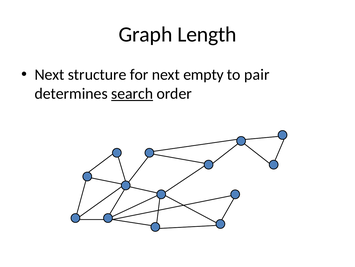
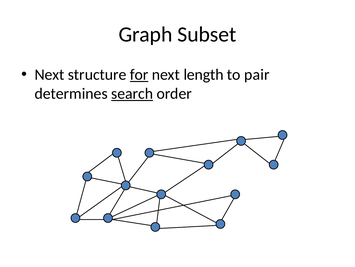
Length: Length -> Subset
for underline: none -> present
empty: empty -> length
